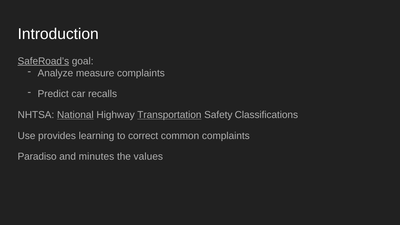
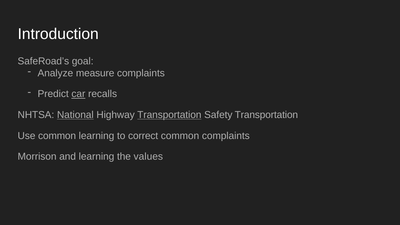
SafeRoad’s underline: present -> none
car underline: none -> present
Safety Classifications: Classifications -> Transportation
Use provides: provides -> common
Paradiso: Paradiso -> Morrison
and minutes: minutes -> learning
